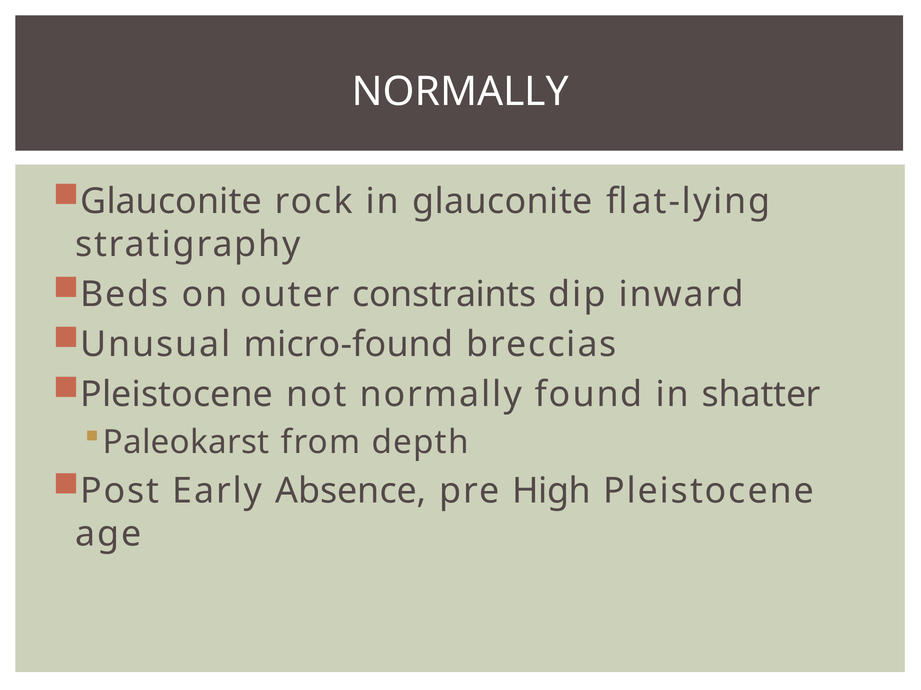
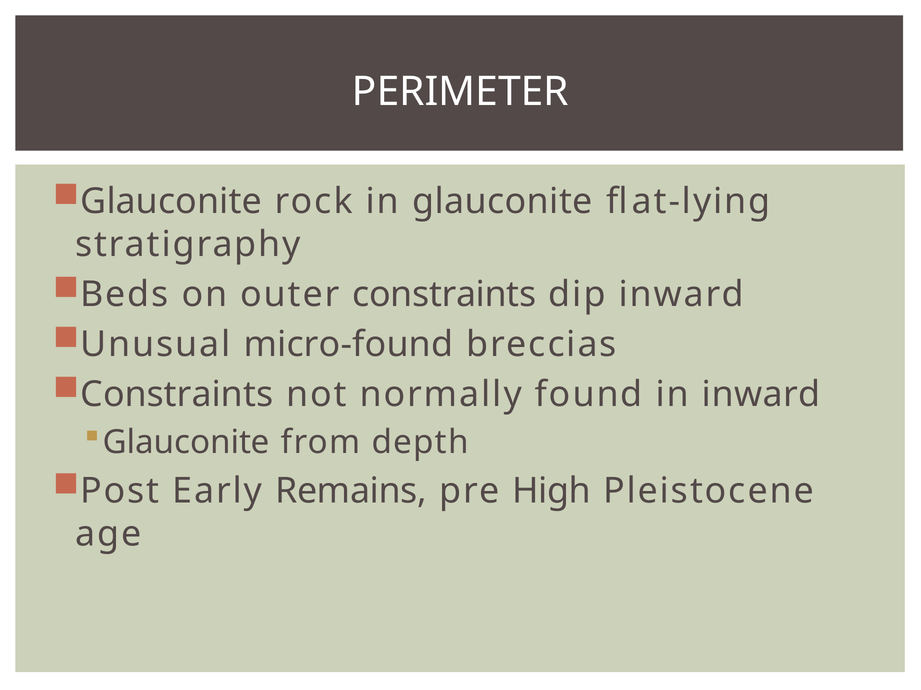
NORMALLY at (460, 92): NORMALLY -> PERIMETER
Pleistocene at (177, 395): Pleistocene -> Constraints
in shatter: shatter -> inward
Paleokarst at (186, 443): Paleokarst -> Glauconite
Absence: Absence -> Remains
